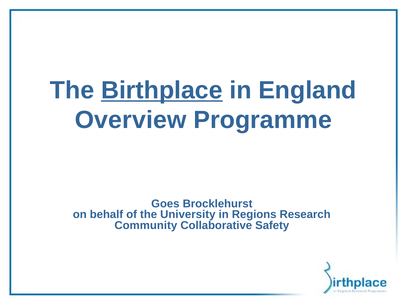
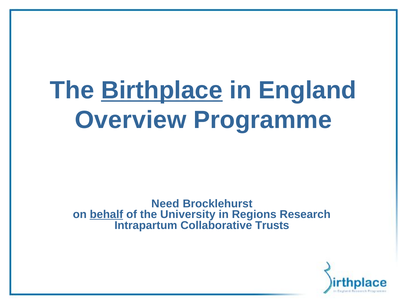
Goes: Goes -> Need
behalf underline: none -> present
Community: Community -> Intrapartum
Safety: Safety -> Trusts
